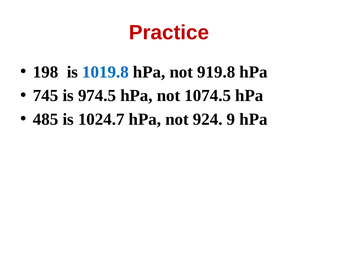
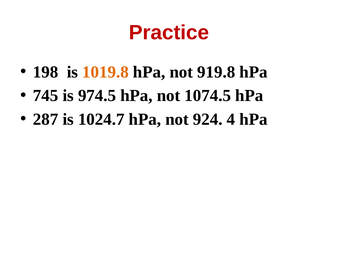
1019.8 colour: blue -> orange
485: 485 -> 287
9: 9 -> 4
